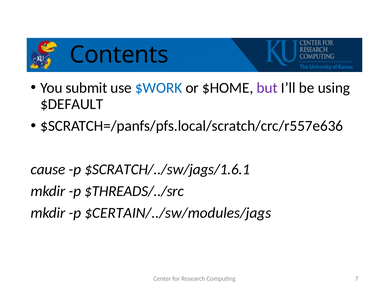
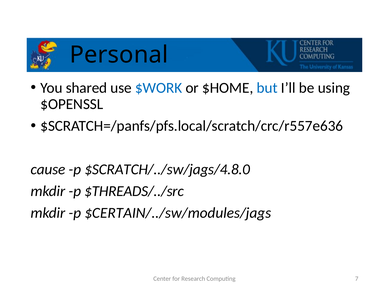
Contents: Contents -> Personal
submit: submit -> shared
but colour: purple -> blue
$DEFAULT: $DEFAULT -> $OPENSSL
$SCRATCH/../sw/jags/1.6.1: $SCRATCH/../sw/jags/1.6.1 -> $SCRATCH/../sw/jags/4.8.0
